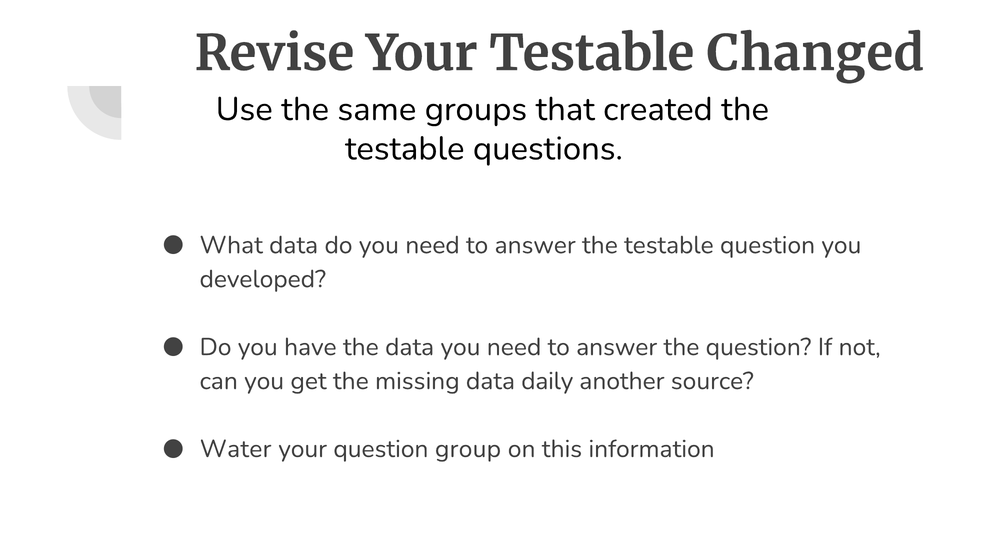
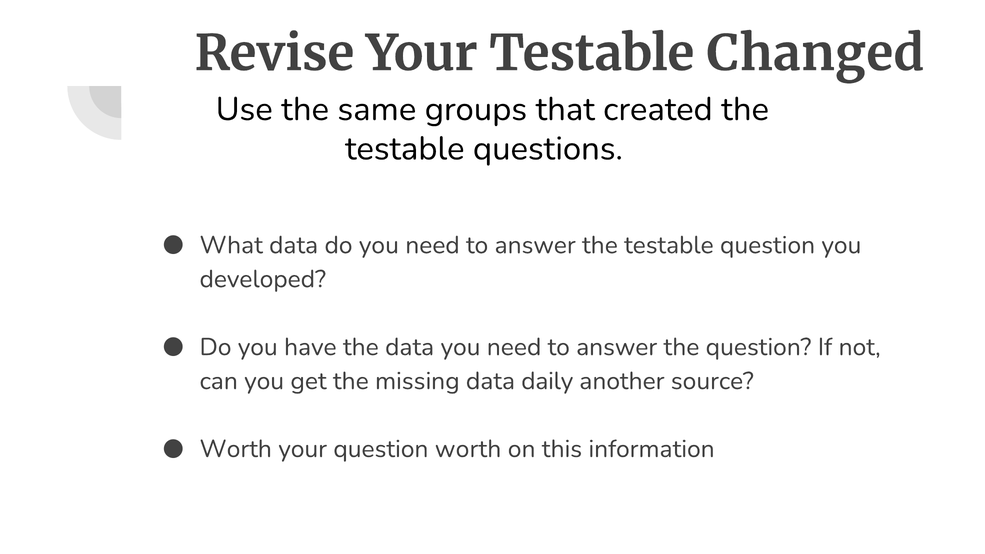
Water at (236, 449): Water -> Worth
question group: group -> worth
